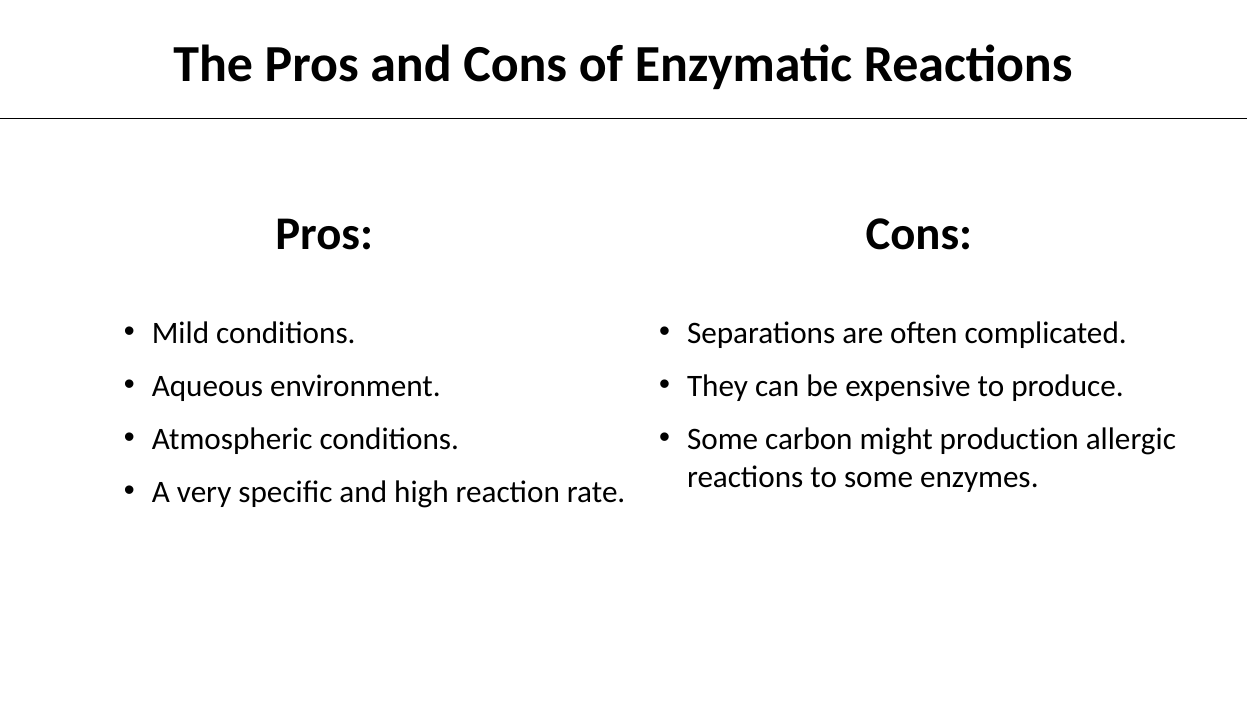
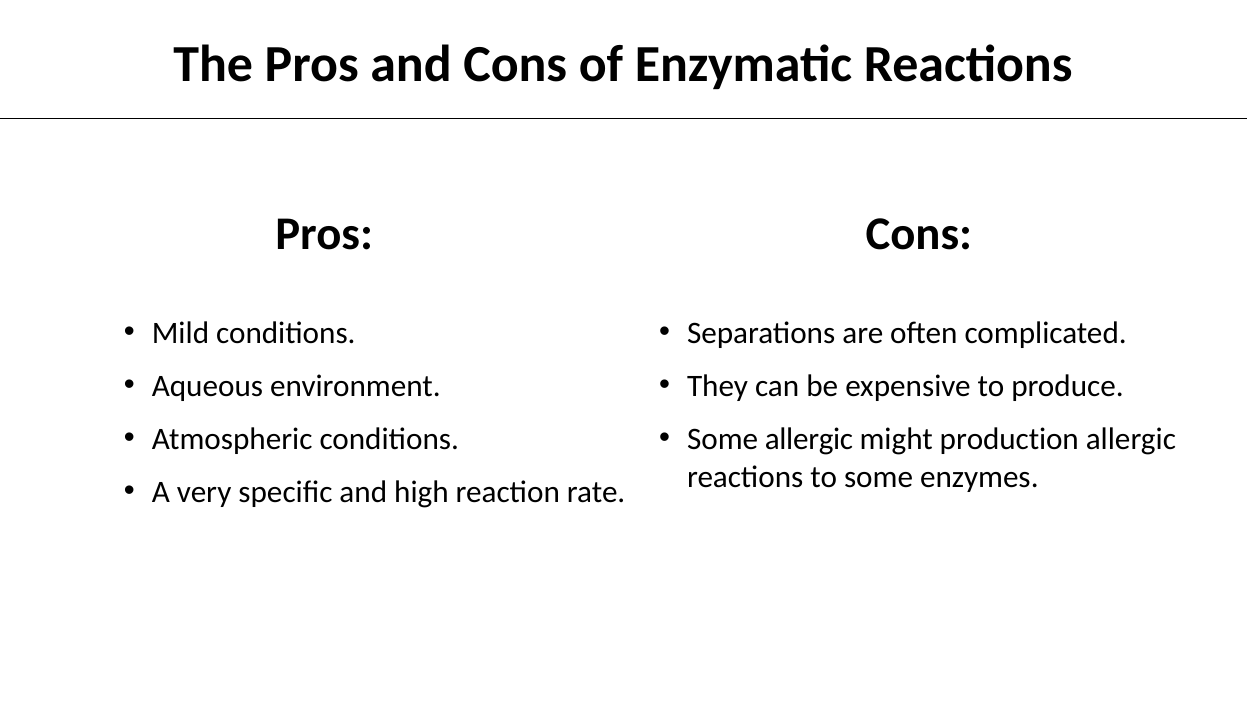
Some carbon: carbon -> allergic
